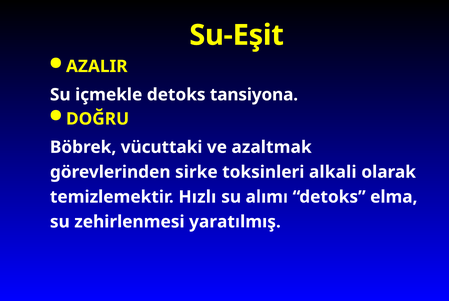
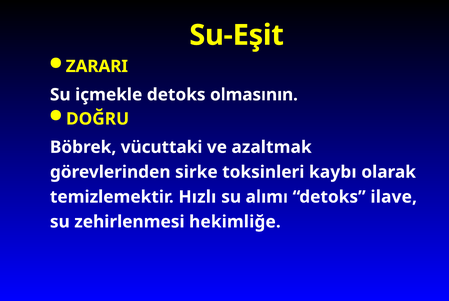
AZALIR: AZALIR -> ZARARI
tansiyona: tansiyona -> olmasının
alkali: alkali -> kaybı
elma: elma -> ilave
yaratılmış: yaratılmış -> hekimliğe
